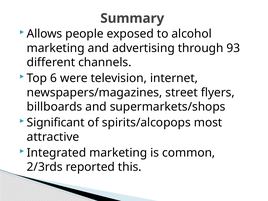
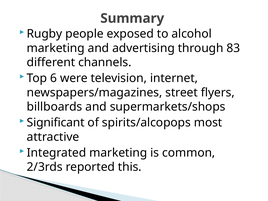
Allows: Allows -> Rugby
93: 93 -> 83
